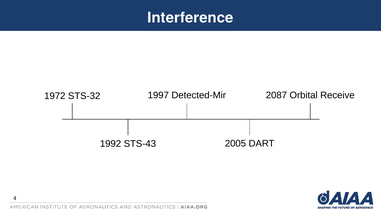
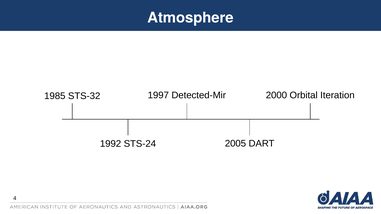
Interference: Interference -> Atmosphere
2087: 2087 -> 2000
Receive: Receive -> Iteration
1972: 1972 -> 1985
STS-43: STS-43 -> STS-24
